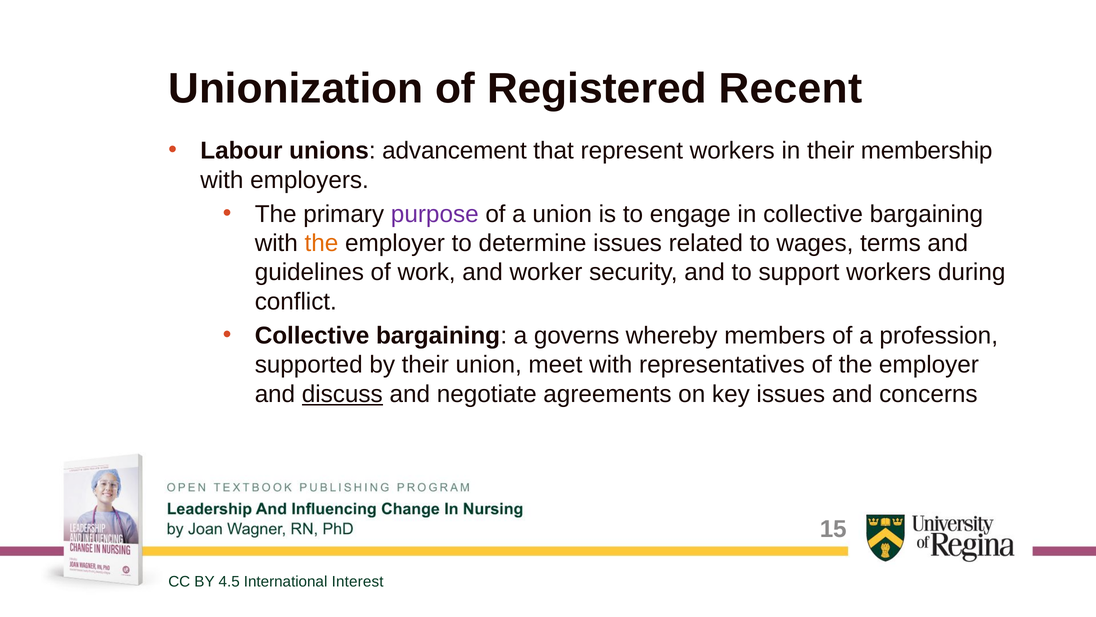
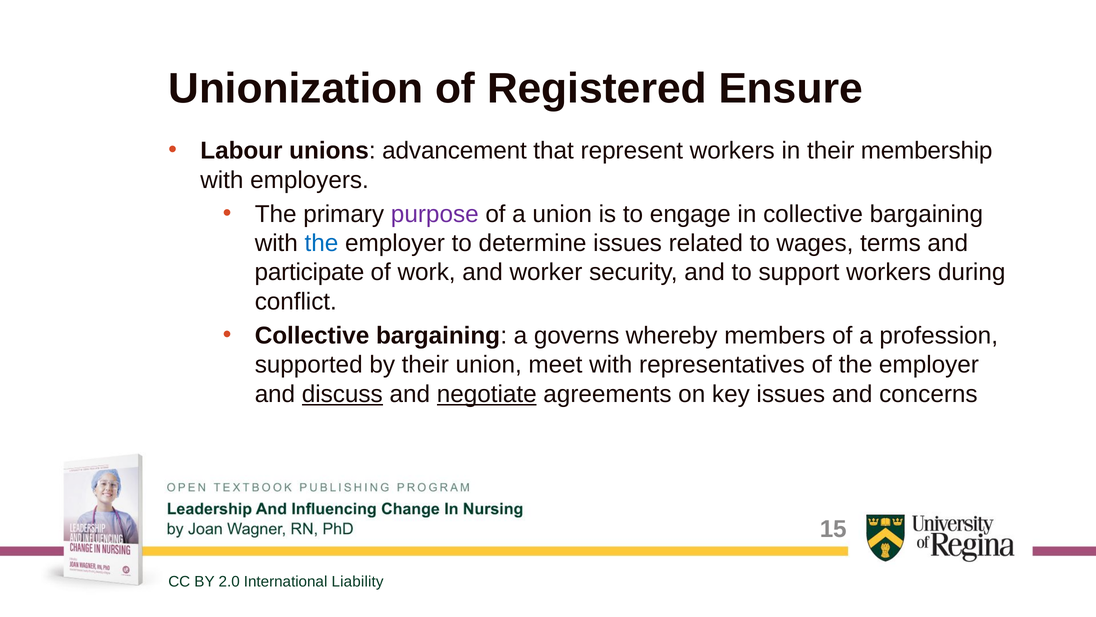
Recent: Recent -> Ensure
the at (321, 243) colour: orange -> blue
guidelines: guidelines -> participate
negotiate underline: none -> present
4.5: 4.5 -> 2.0
Interest: Interest -> Liability
